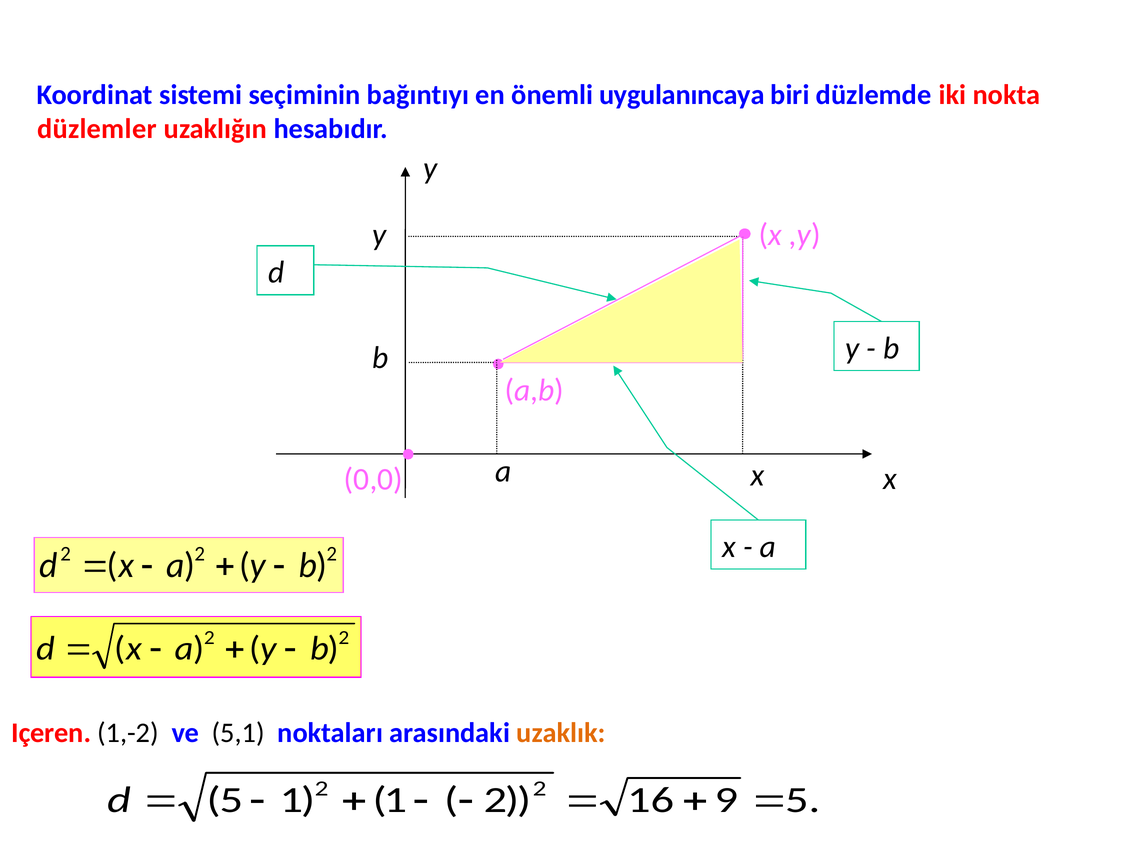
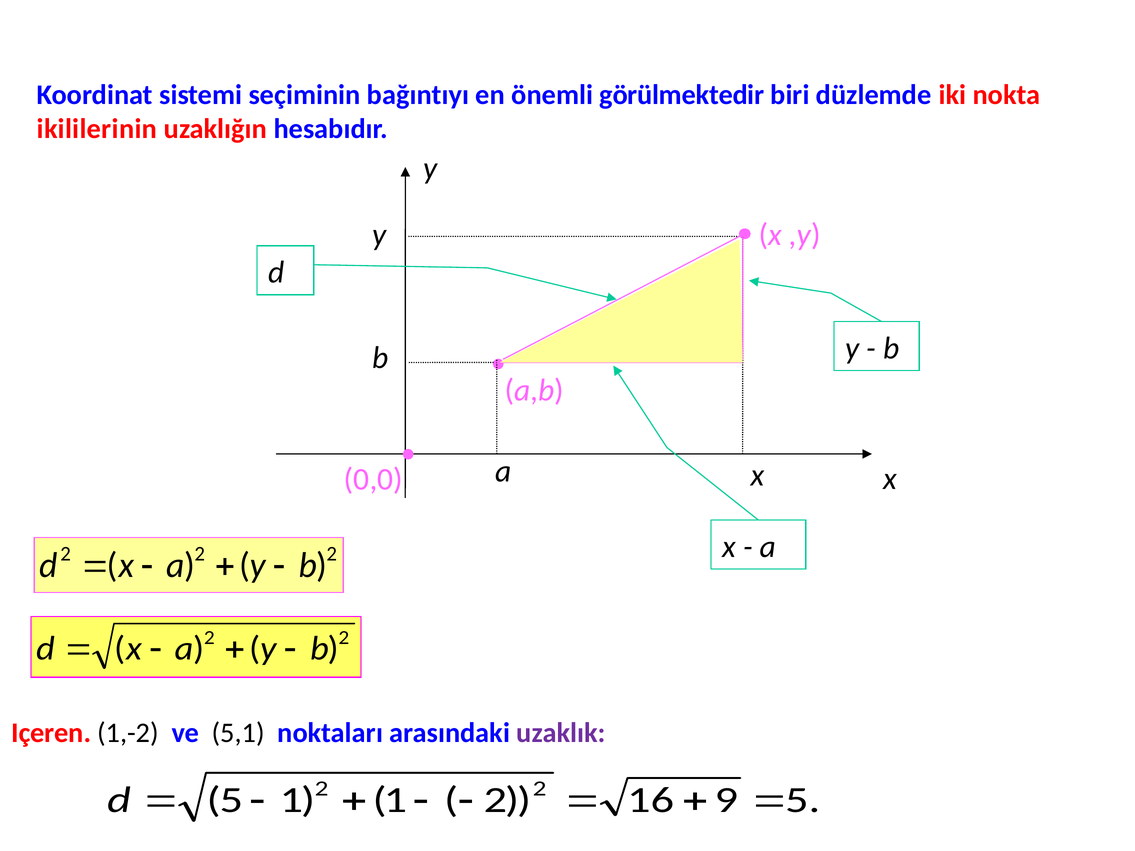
uygulanıncaya: uygulanıncaya -> görülmektedir
düzlemler: düzlemler -> ikililerinin
uzaklık colour: orange -> purple
